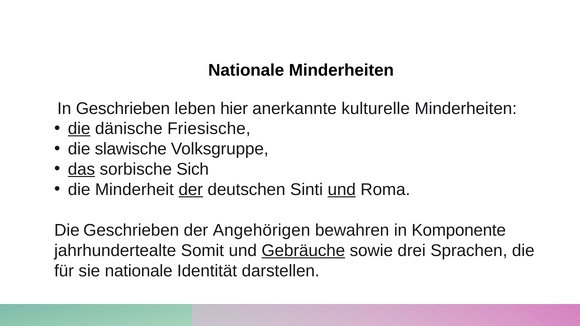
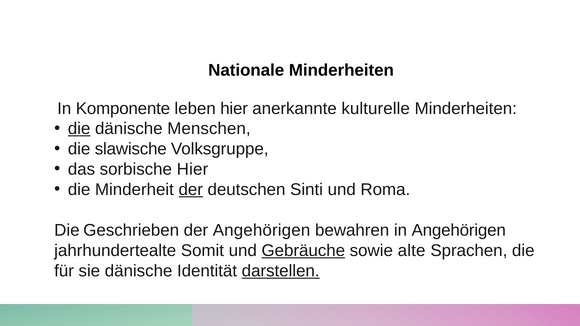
In Geschrieben: Geschrieben -> Komponente
Friesische: Friesische -> Menschen
das underline: present -> none
sorbische Sich: Sich -> Hier
und at (342, 190) underline: present -> none
in Komponente: Komponente -> Angehörigen
drei: drei -> alte
sie nationale: nationale -> dänische
darstellen underline: none -> present
